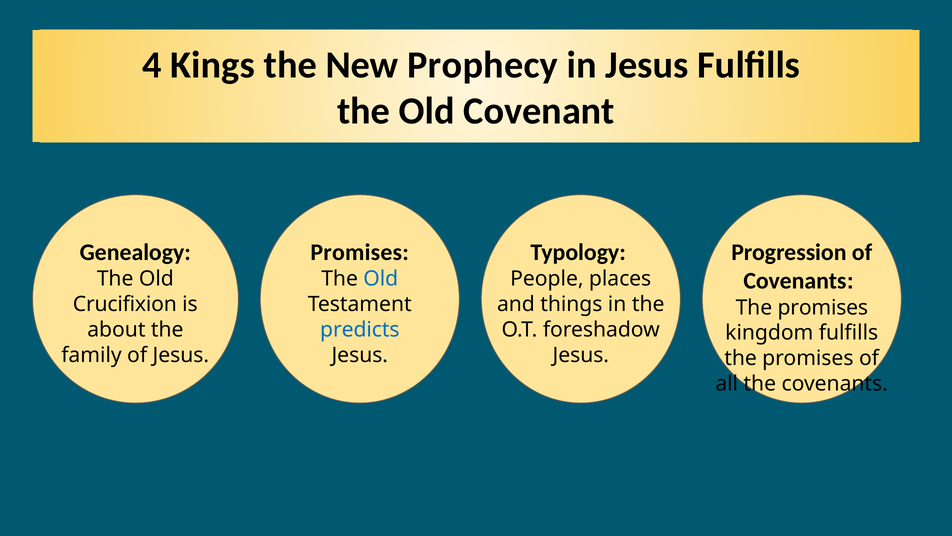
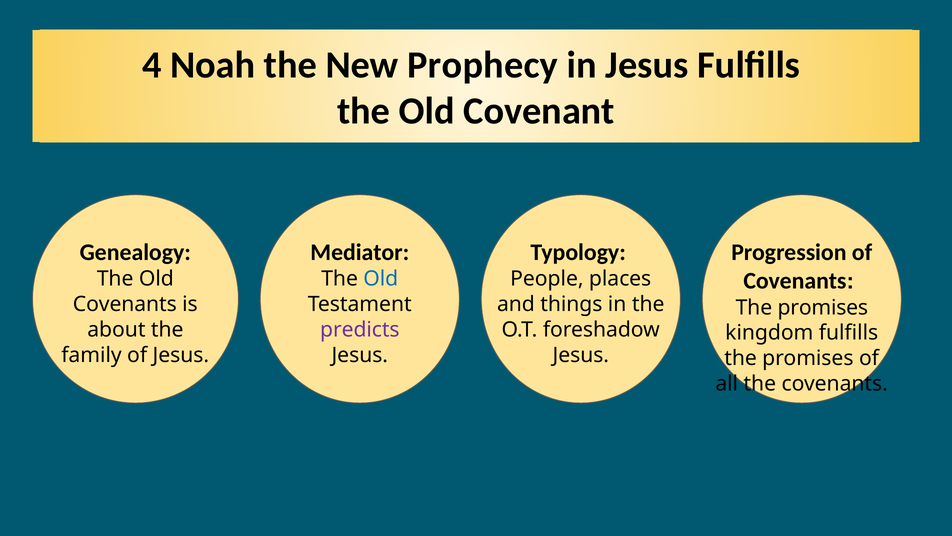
Kings: Kings -> Noah
Promises at (360, 252): Promises -> Mediator
Crucifixion at (125, 304): Crucifixion -> Covenants
predicts colour: blue -> purple
